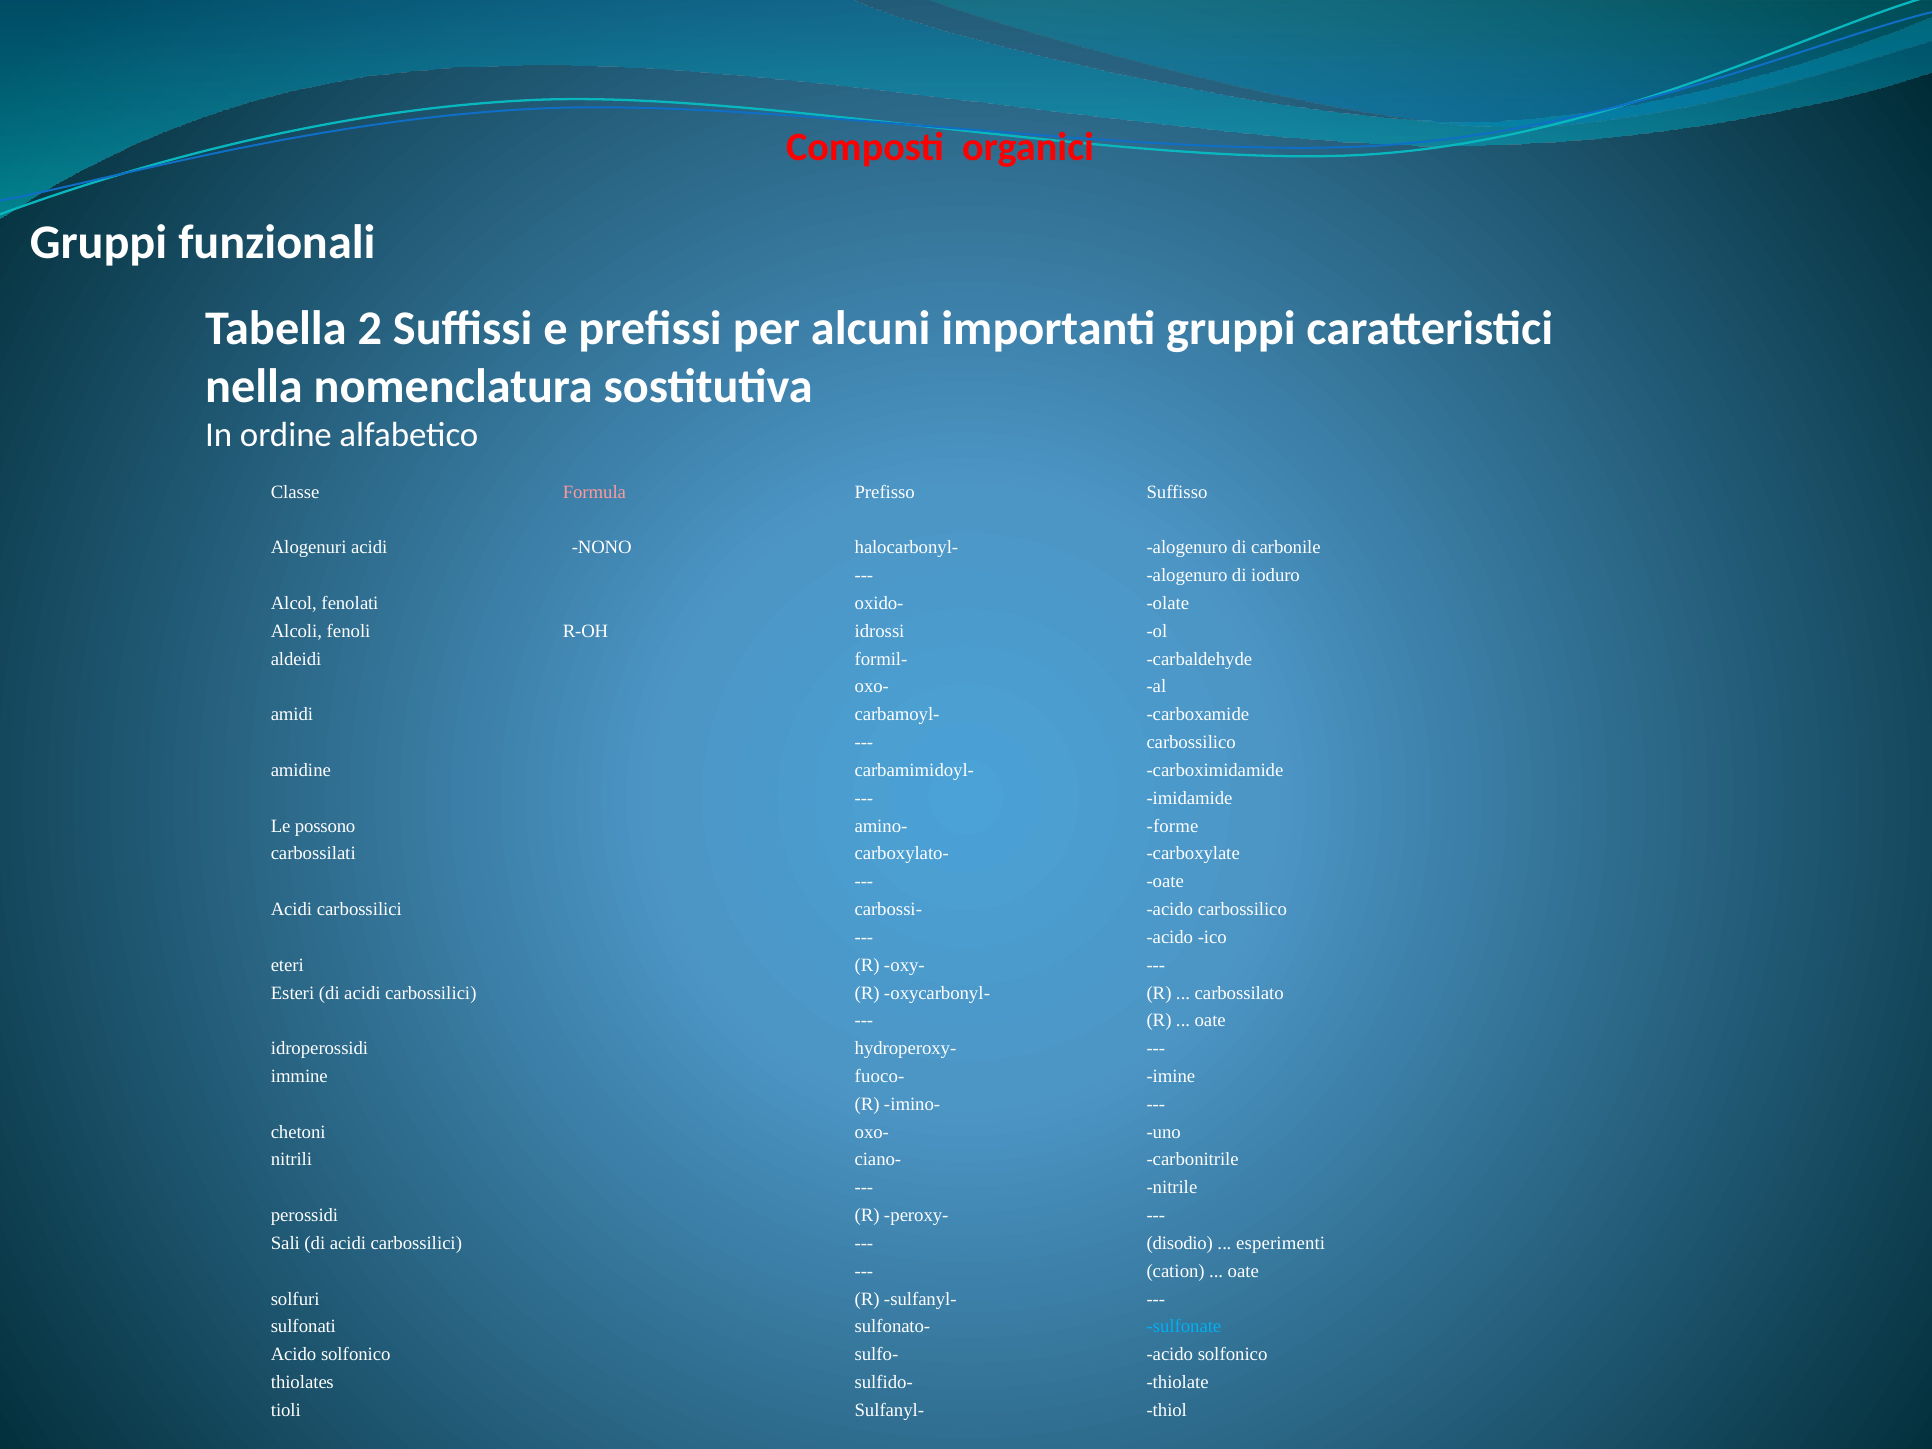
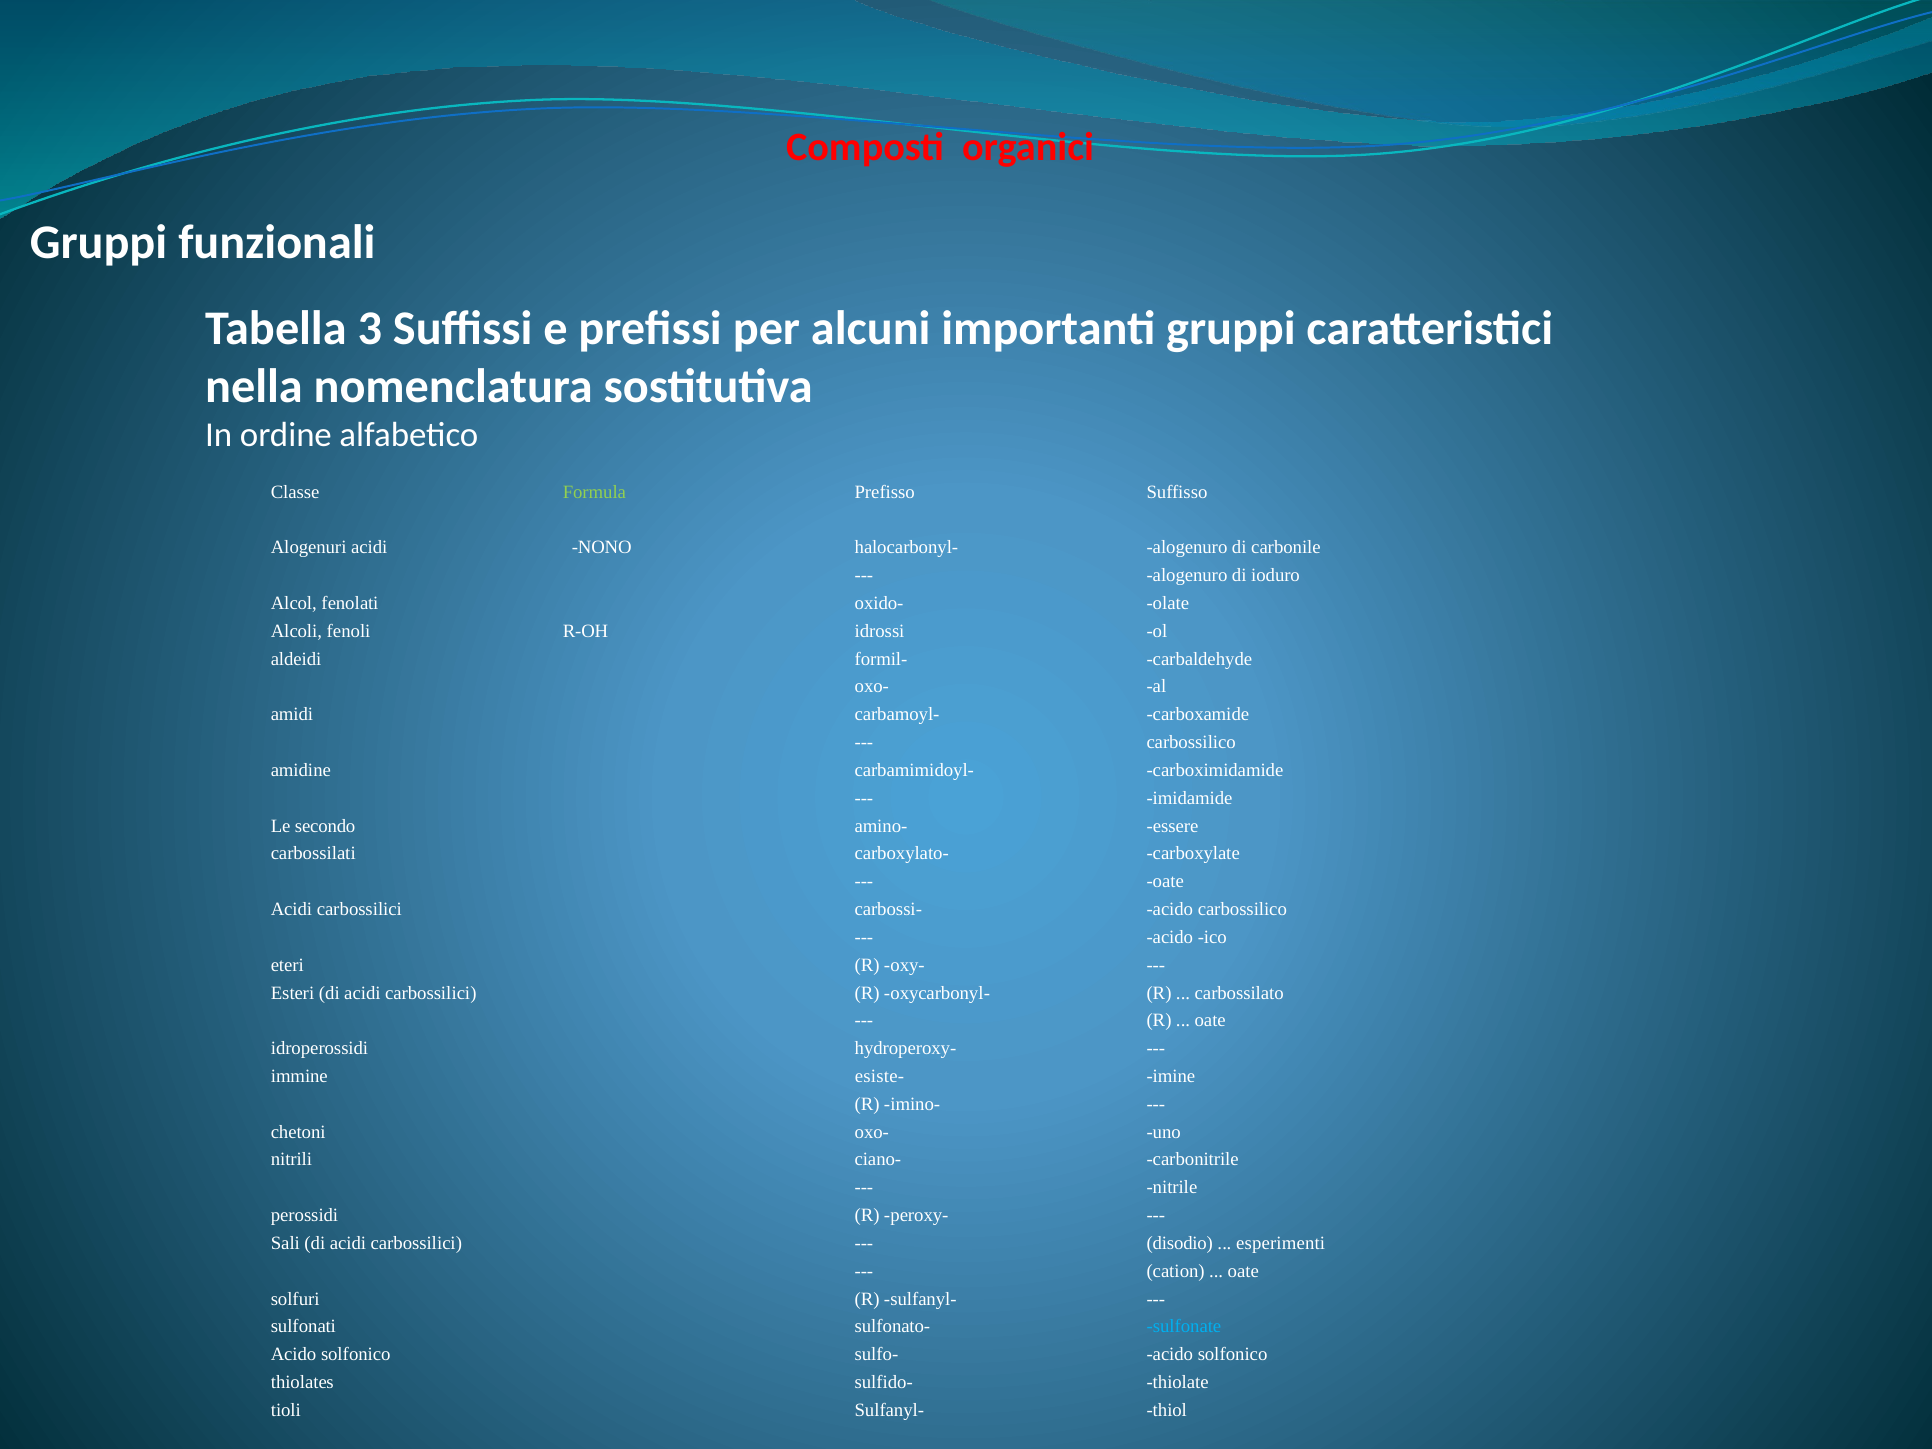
2: 2 -> 3
Formula colour: pink -> light green
possono: possono -> secondo
forme: forme -> essere
fuoco-: fuoco- -> esiste-
